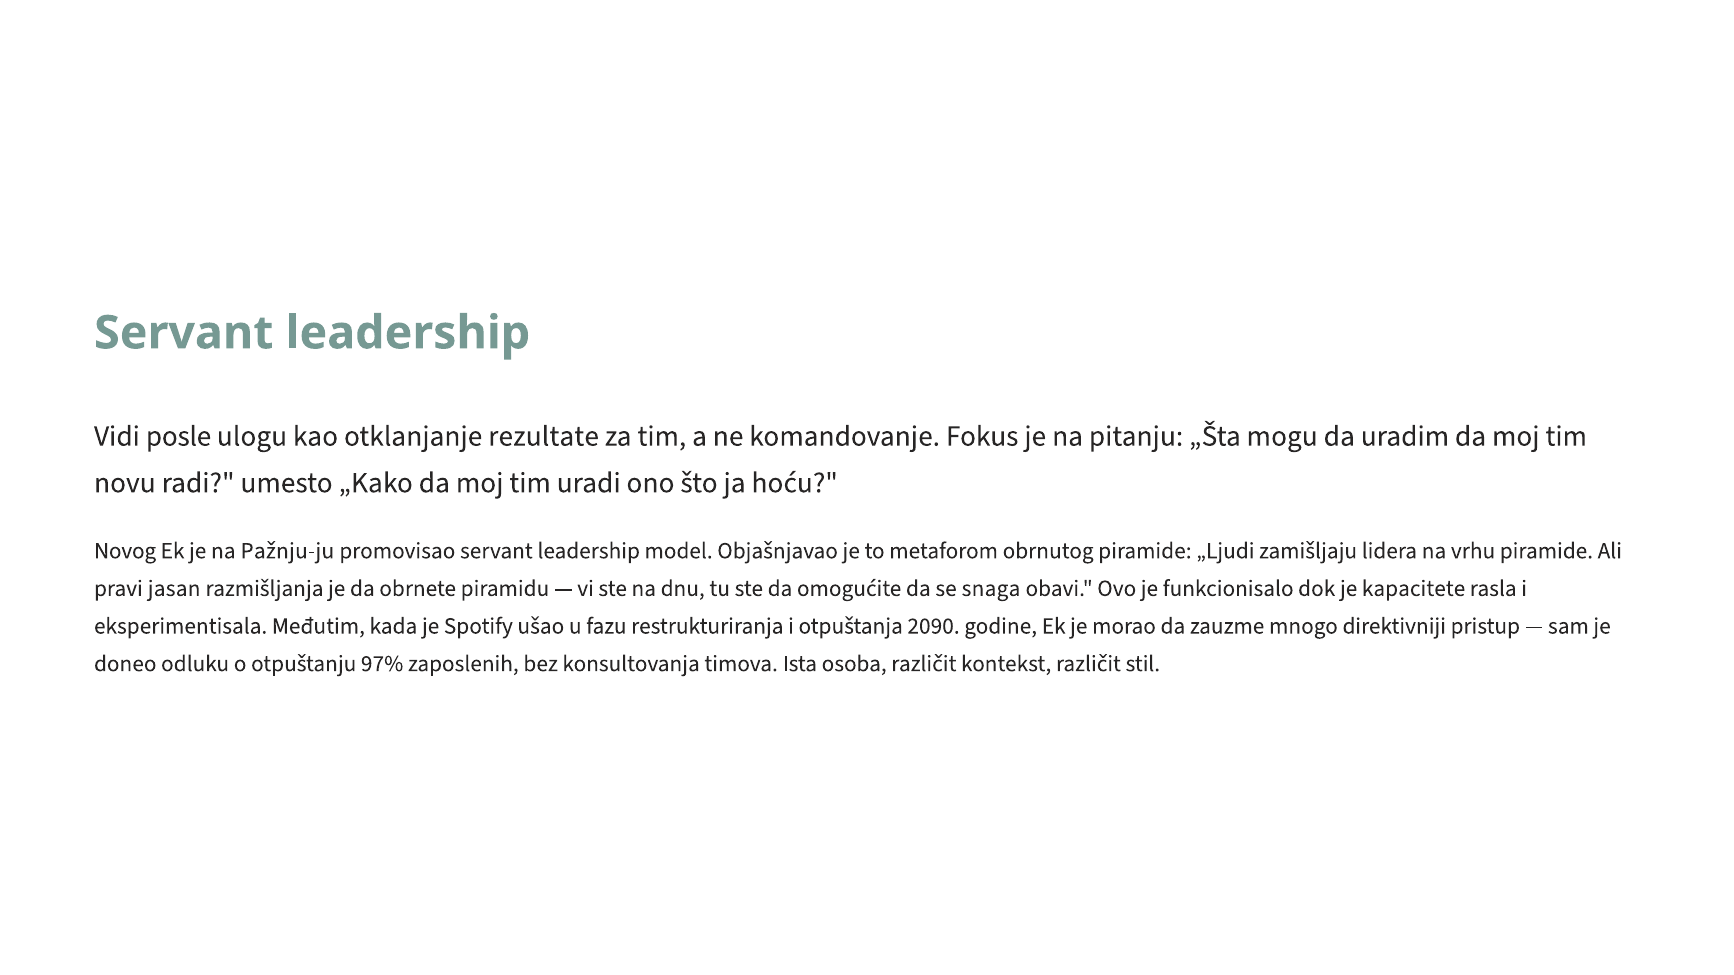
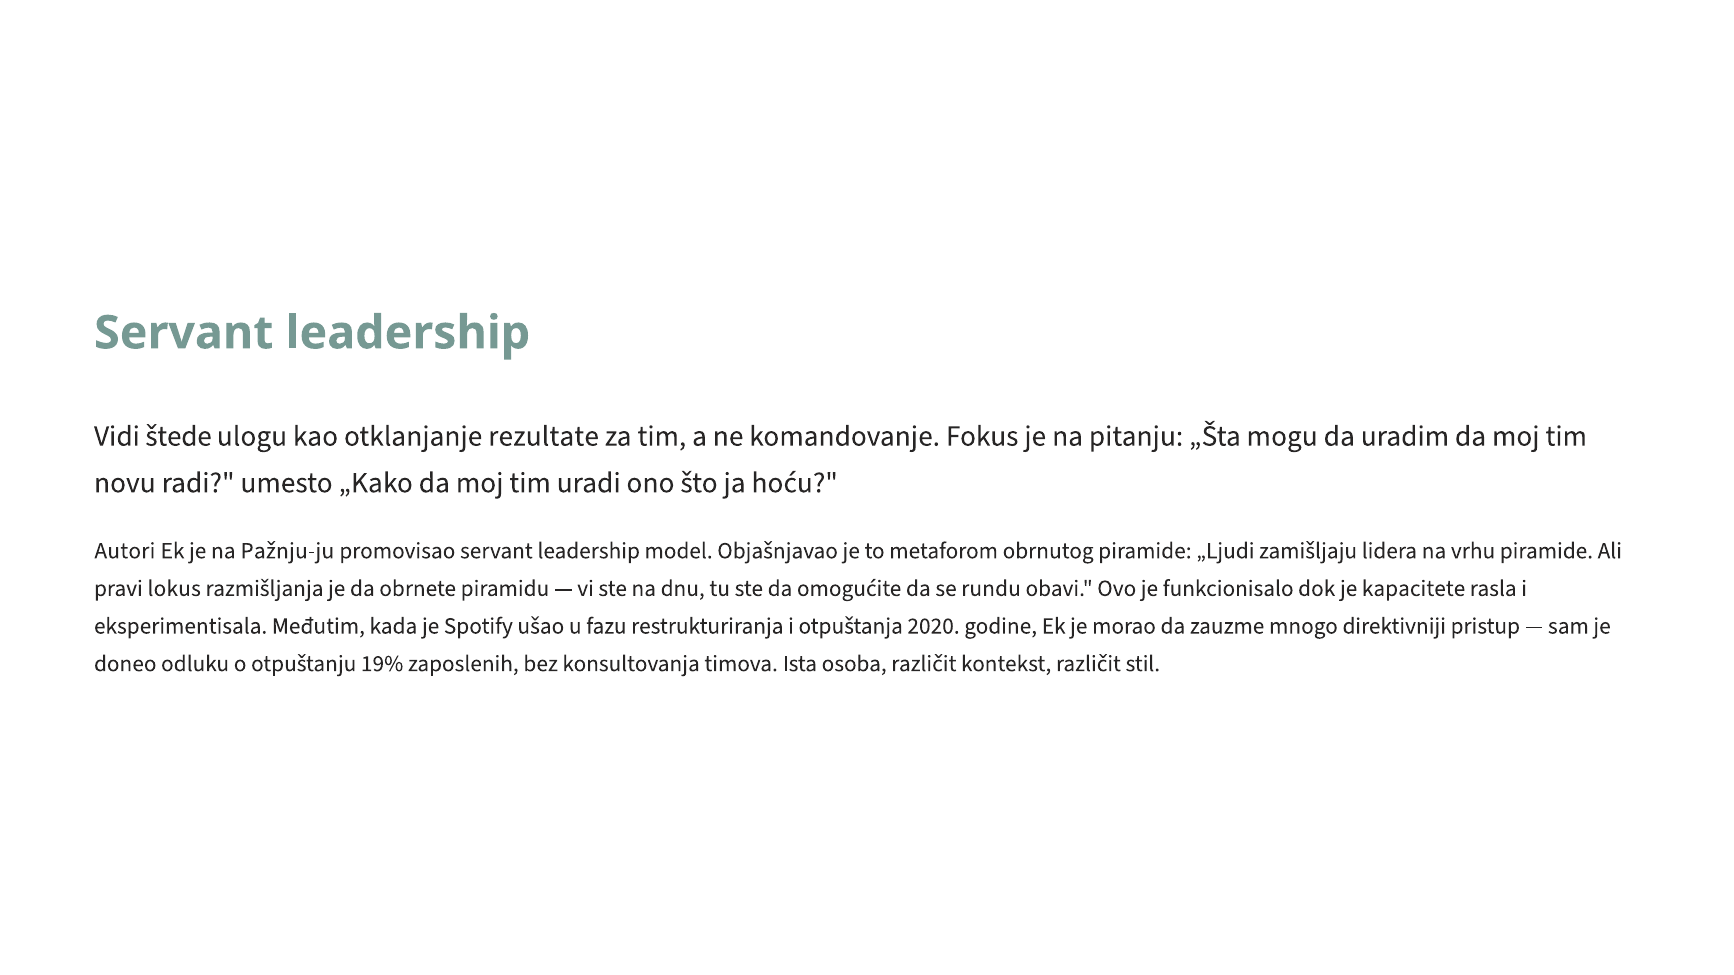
posle: posle -> štede
Novog: Novog -> Autori
jasan: jasan -> lokus
snaga: snaga -> rundu
2090: 2090 -> 2020
97%: 97% -> 19%
